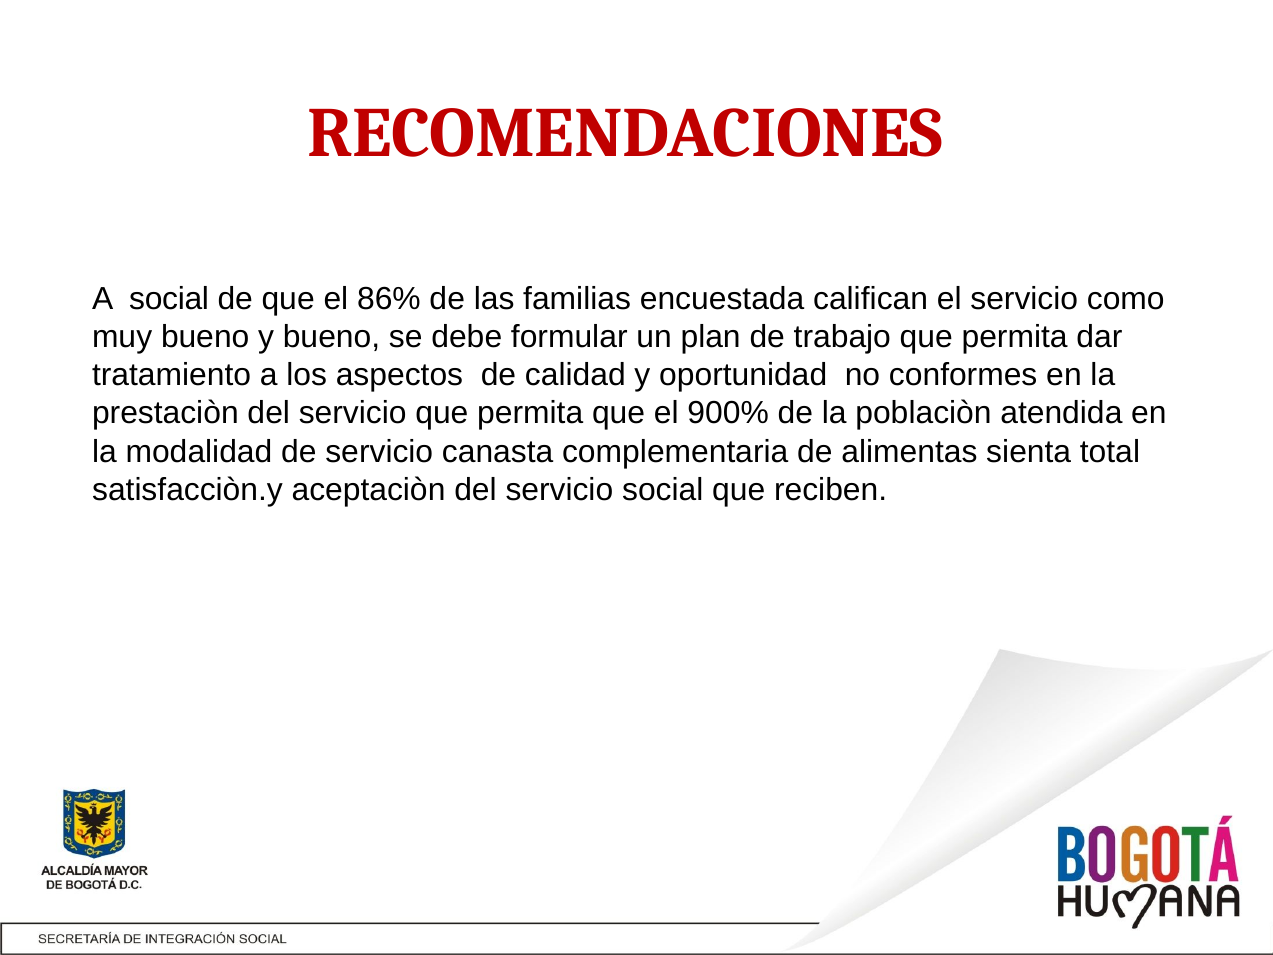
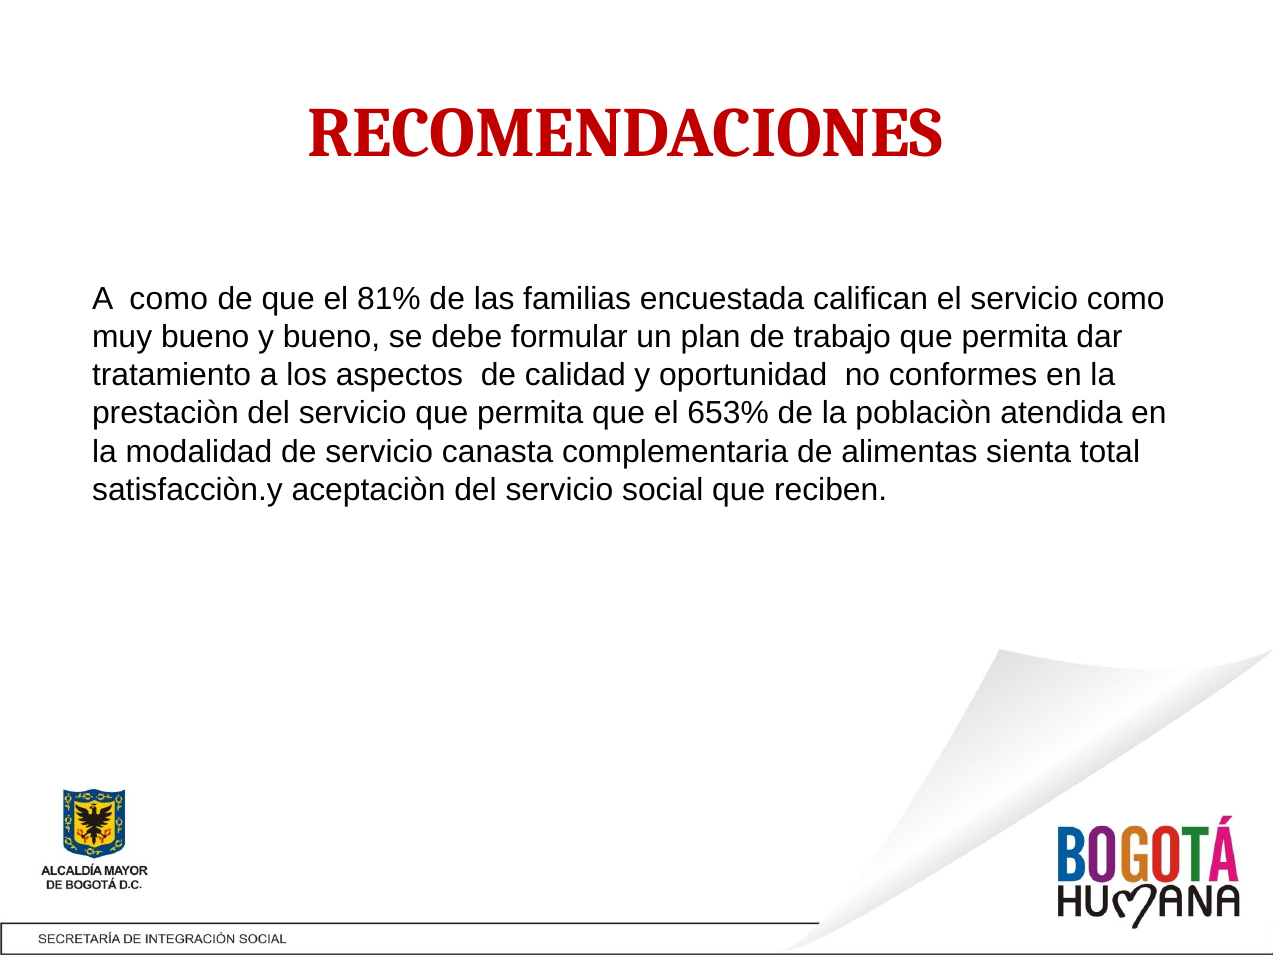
A social: social -> como
86%: 86% -> 81%
900%: 900% -> 653%
